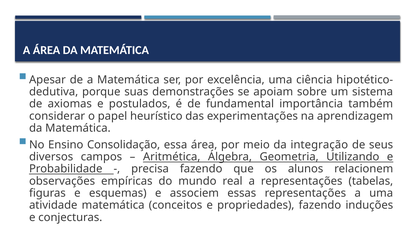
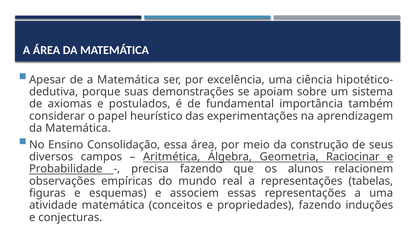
integração: integração -> construção
Utilizando: Utilizando -> Raciocinar
